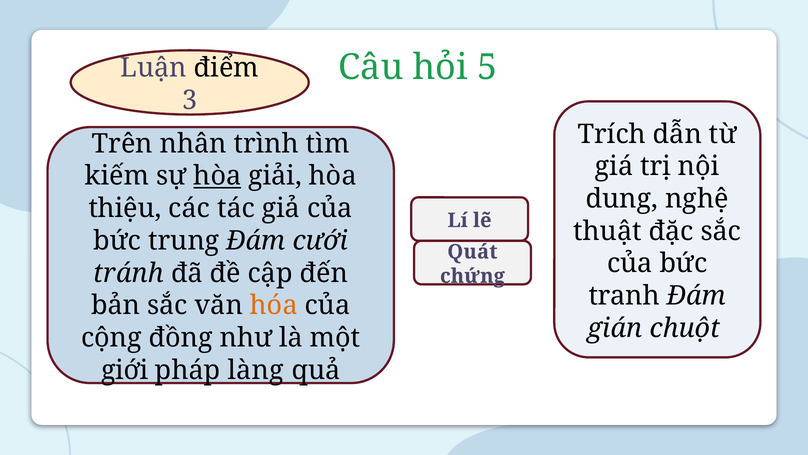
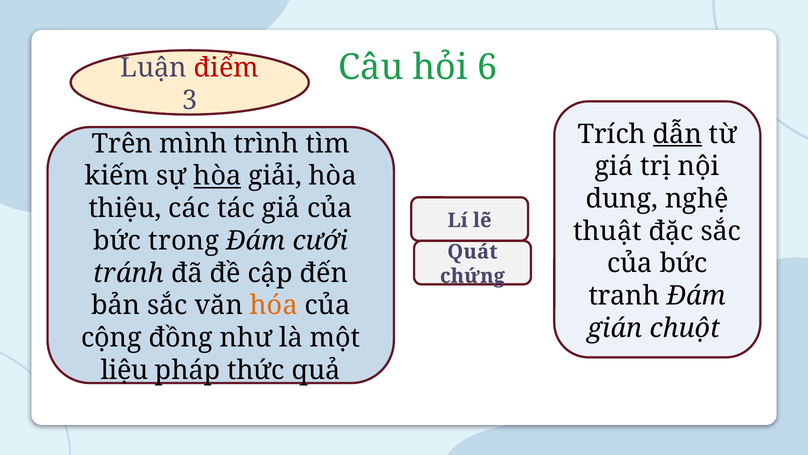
5: 5 -> 6
điểm colour: black -> red
dẫn underline: none -> present
nhân: nhân -> mình
trung: trung -> trong
giới: giới -> liệu
làng: làng -> thức
